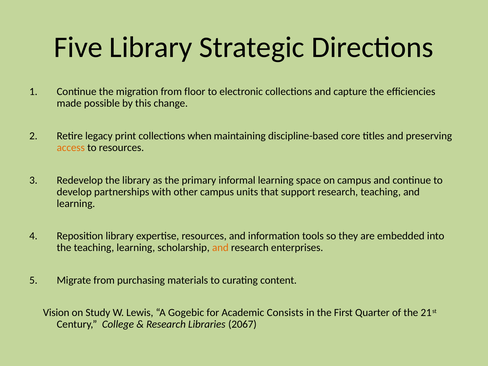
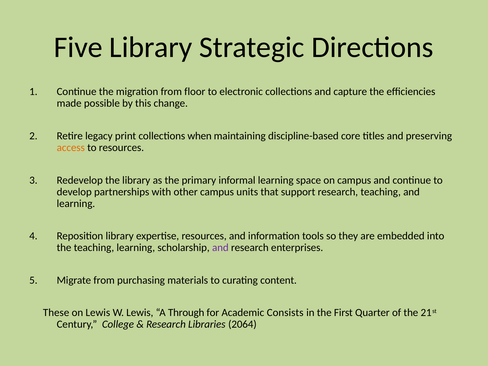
and at (220, 248) colour: orange -> purple
Vision: Vision -> These
on Study: Study -> Lewis
Gogebic: Gogebic -> Through
2067: 2067 -> 2064
